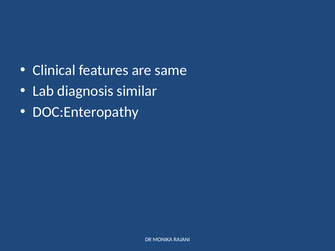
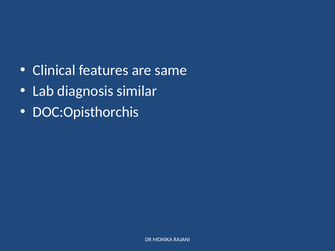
DOC:Enteropathy: DOC:Enteropathy -> DOC:Opisthorchis
